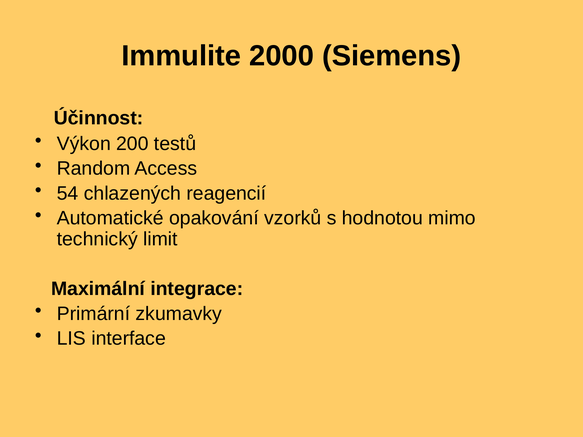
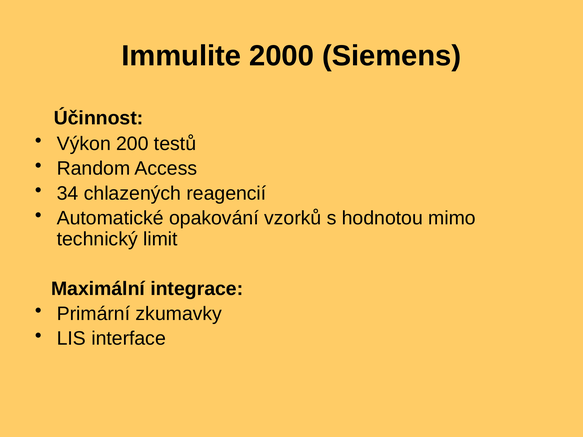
54: 54 -> 34
